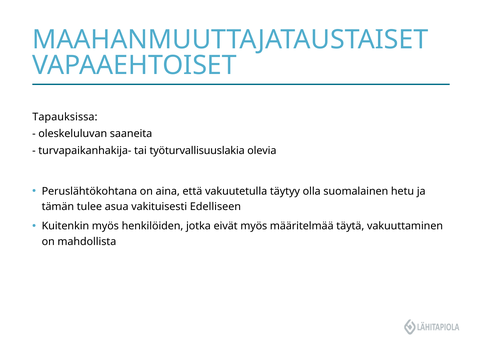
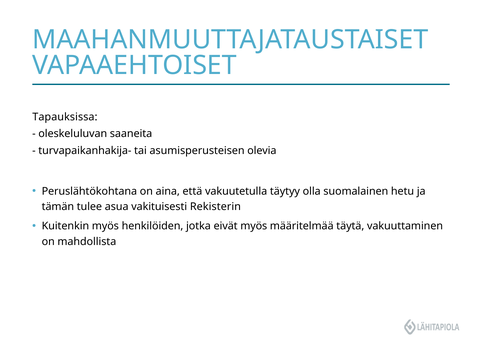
työturvallisuuslakia: työturvallisuuslakia -> asumisperusteisen
Edelliseen: Edelliseen -> Rekisterin
